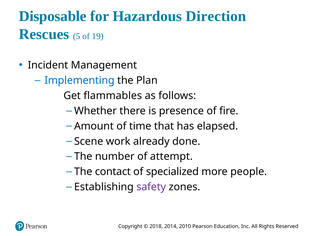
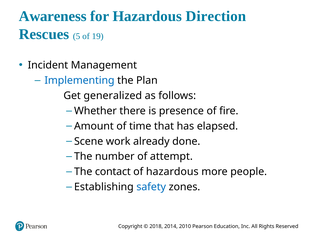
Disposable: Disposable -> Awareness
flammables: flammables -> generalized
of specialized: specialized -> hazardous
safety colour: purple -> blue
